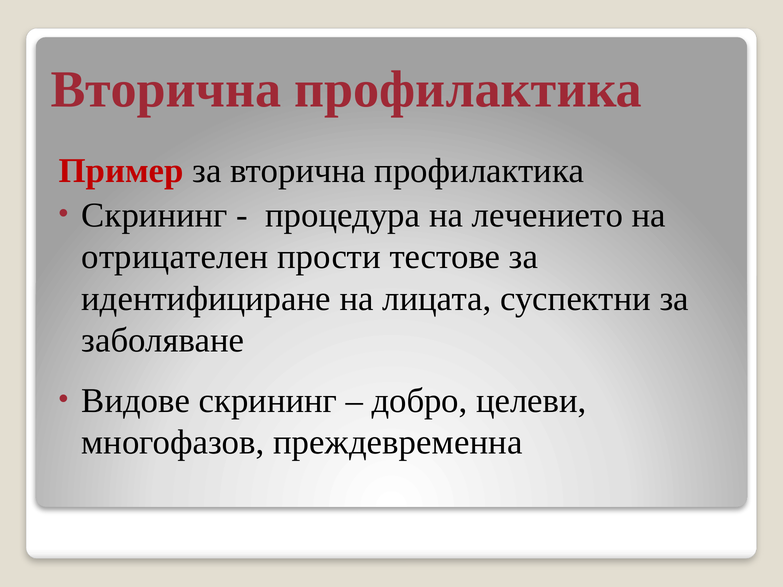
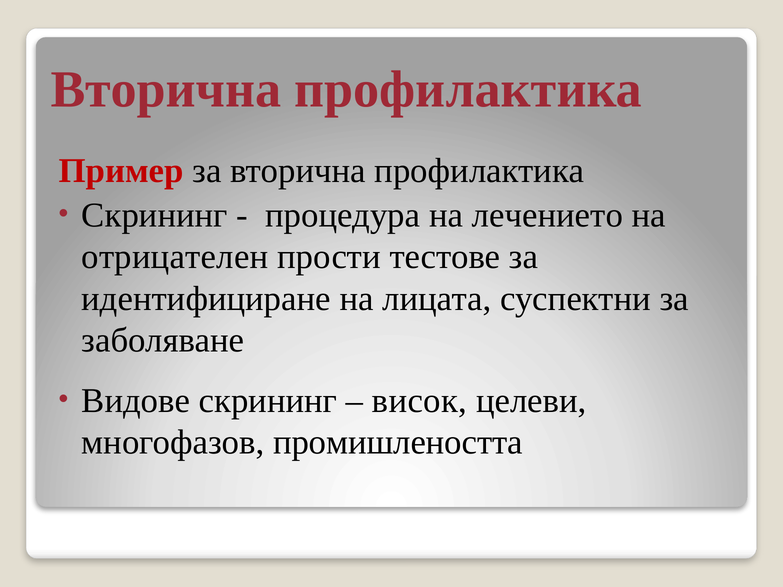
добро: добро -> висок
преждевременна: преждевременна -> промишлеността
